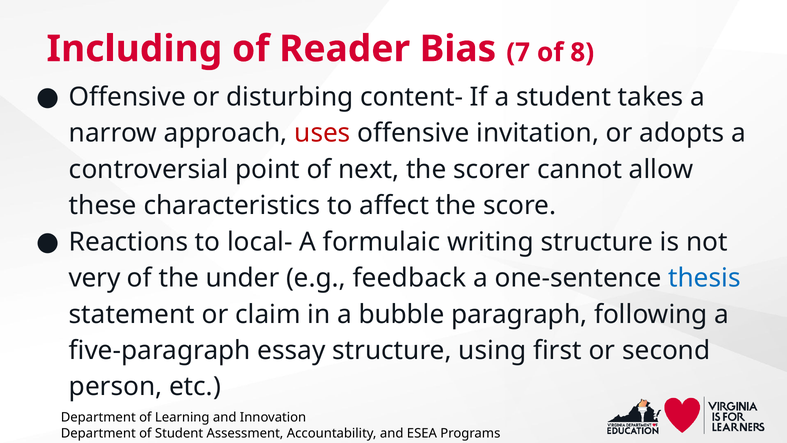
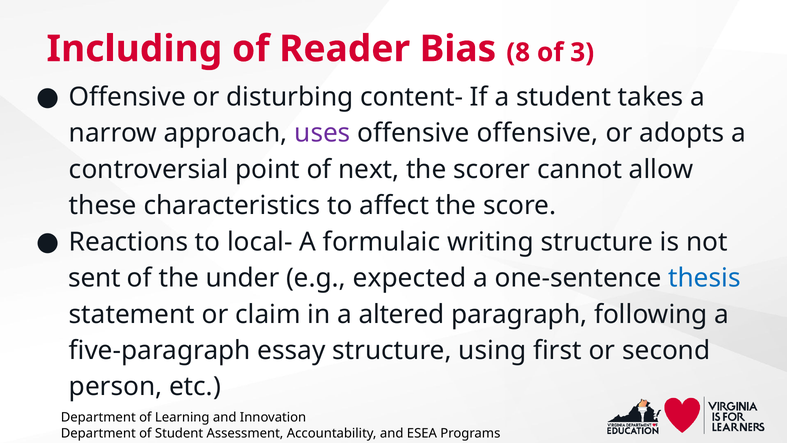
7: 7 -> 8
8: 8 -> 3
uses colour: red -> purple
offensive invitation: invitation -> offensive
very: very -> sent
feedback: feedback -> expected
bubble: bubble -> altered
